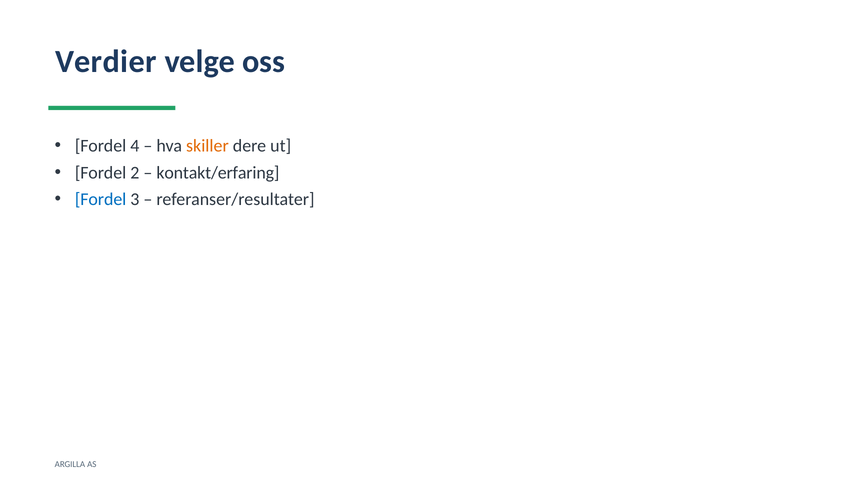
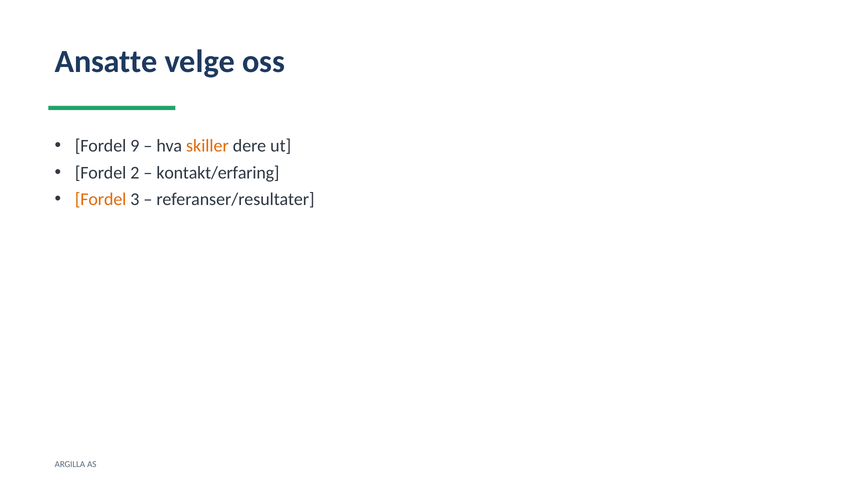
Verdier: Verdier -> Ansatte
4: 4 -> 9
Fordel at (101, 199) colour: blue -> orange
